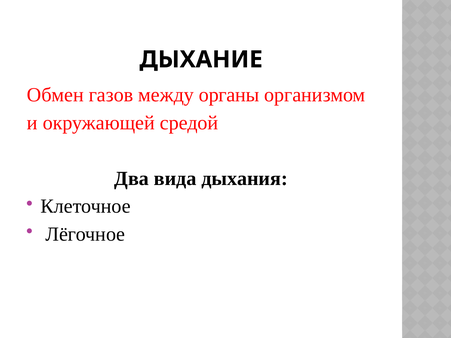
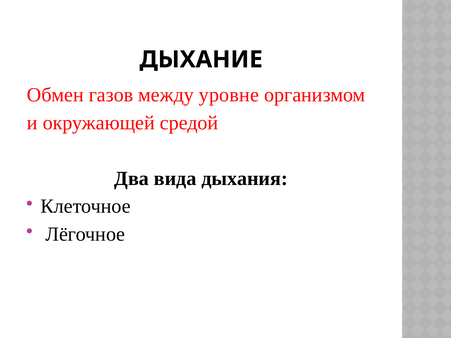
органы: органы -> уровне
